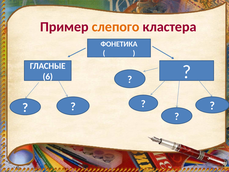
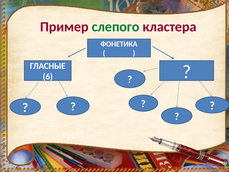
слепого colour: orange -> green
